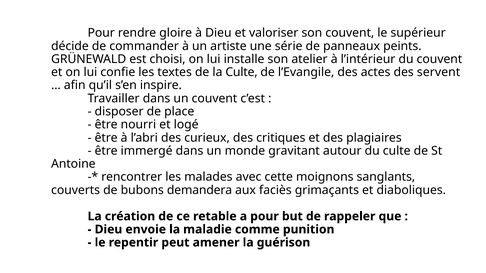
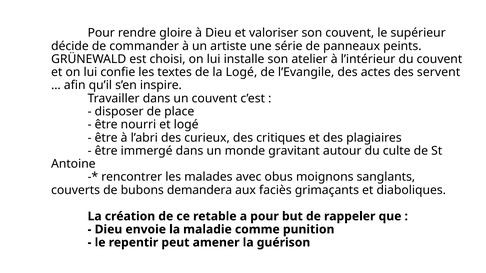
la Culte: Culte -> Logé
cette: cette -> obus
